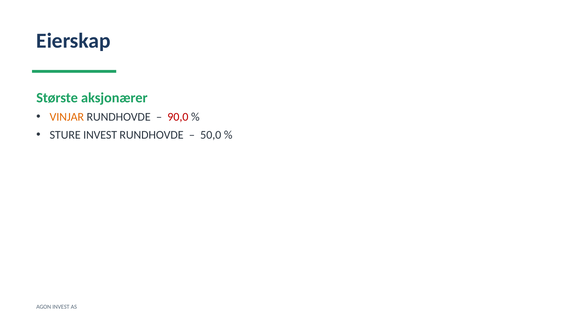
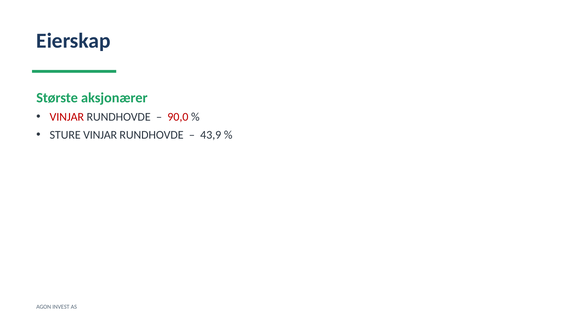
VINJAR at (67, 117) colour: orange -> red
STURE INVEST: INVEST -> VINJAR
50,0: 50,0 -> 43,9
